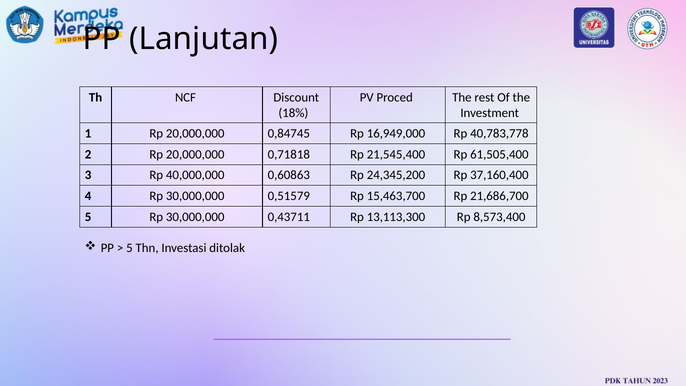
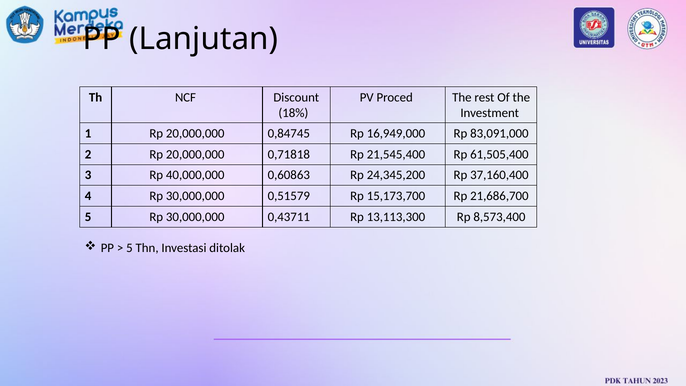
40,783,778: 40,783,778 -> 83,091,000
15,463,700: 15,463,700 -> 15,173,700
